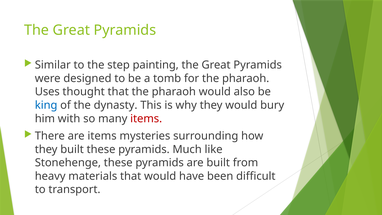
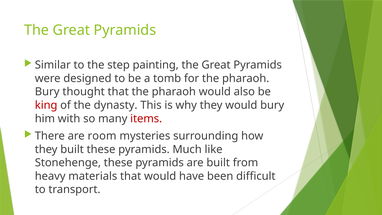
Uses at (47, 92): Uses -> Bury
king colour: blue -> red
are items: items -> room
